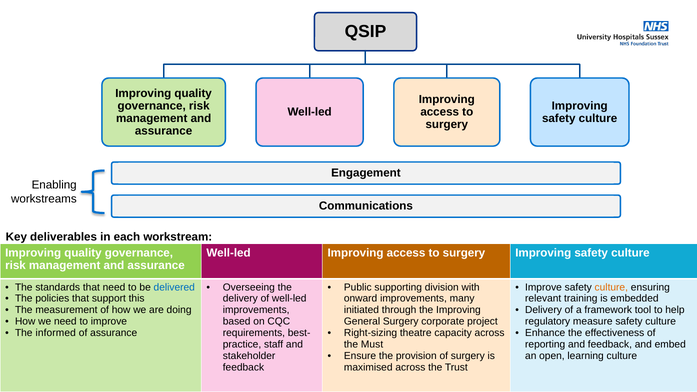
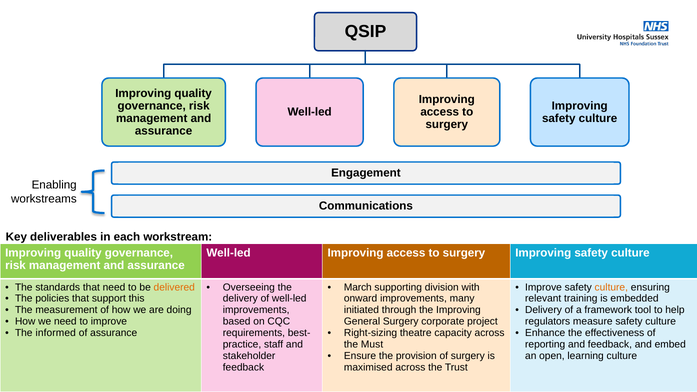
delivered colour: blue -> orange
Public: Public -> March
regulatory: regulatory -> regulators
